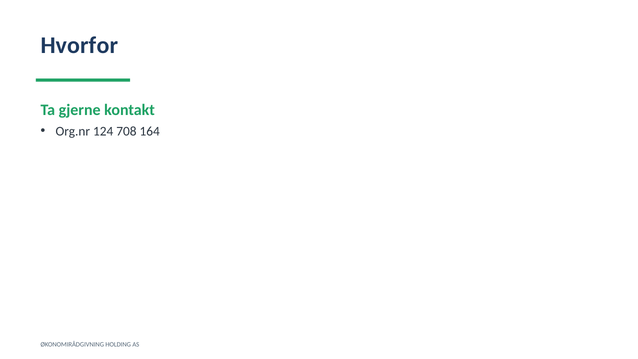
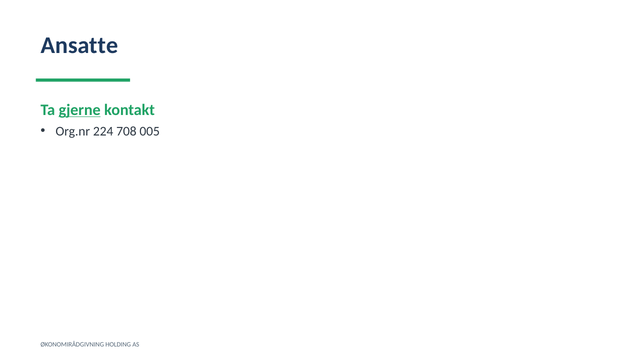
Hvorfor: Hvorfor -> Ansatte
gjerne underline: none -> present
124: 124 -> 224
164: 164 -> 005
